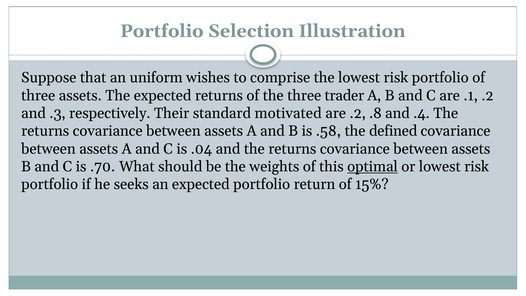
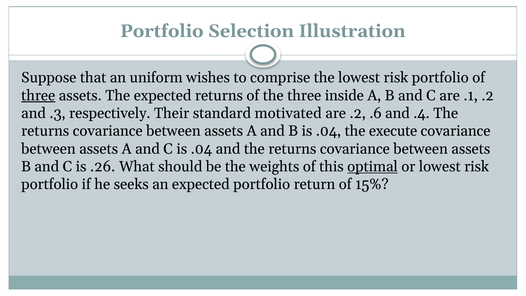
three at (38, 96) underline: none -> present
trader: trader -> inside
.8: .8 -> .6
B is .58: .58 -> .04
defined: defined -> execute
.70: .70 -> .26
